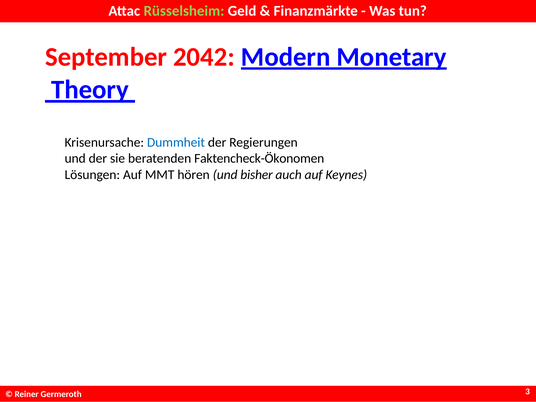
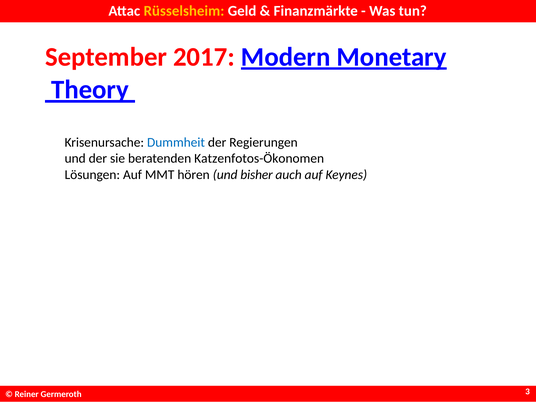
Rüsselsheim colour: light green -> yellow
2042: 2042 -> 2017
Faktencheck-Ökonomen: Faktencheck-Ökonomen -> Katzenfotos-Ökonomen
